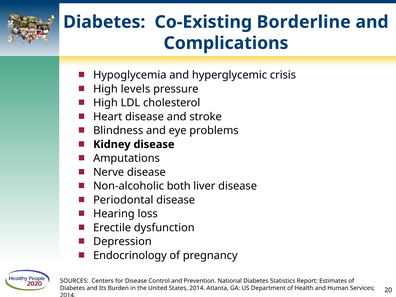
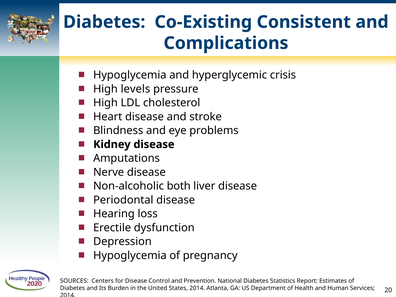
Borderline: Borderline -> Consistent
Endocrinology at (130, 255): Endocrinology -> Hypoglycemia
